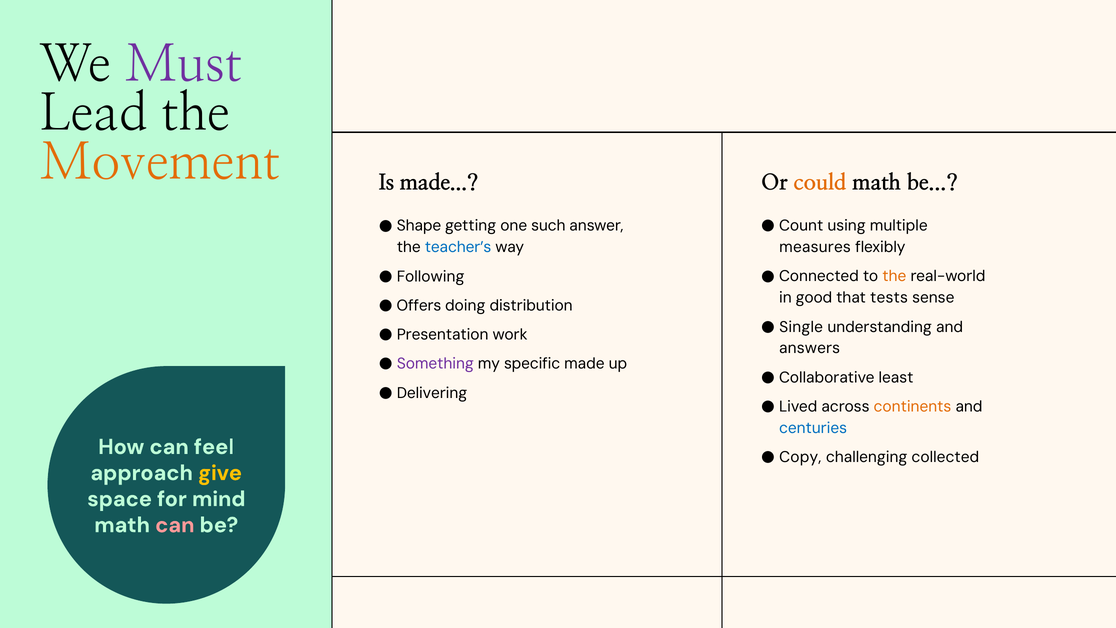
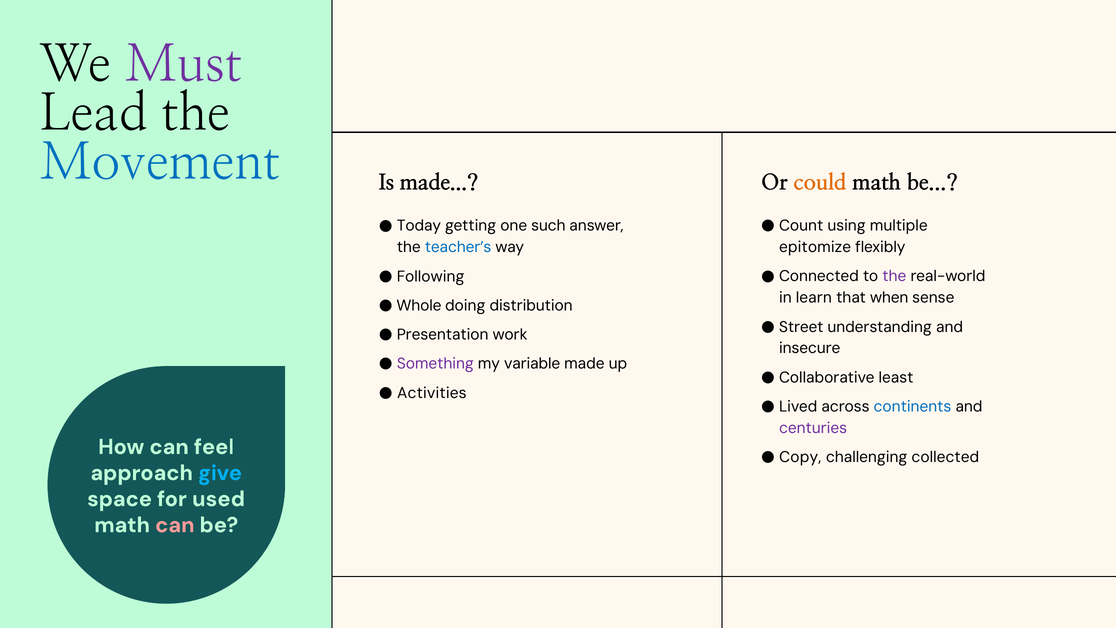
Movement colour: orange -> blue
Shape: Shape -> Today
measures: measures -> epitomize
the at (894, 276) colour: orange -> purple
good: good -> learn
tests: tests -> when
Offers: Offers -> Whole
Single: Single -> Street
answers: answers -> insecure
specific: specific -> variable
Delivering: Delivering -> Activities
continents colour: orange -> blue
centuries colour: blue -> purple
give colour: yellow -> light blue
mind: mind -> used
